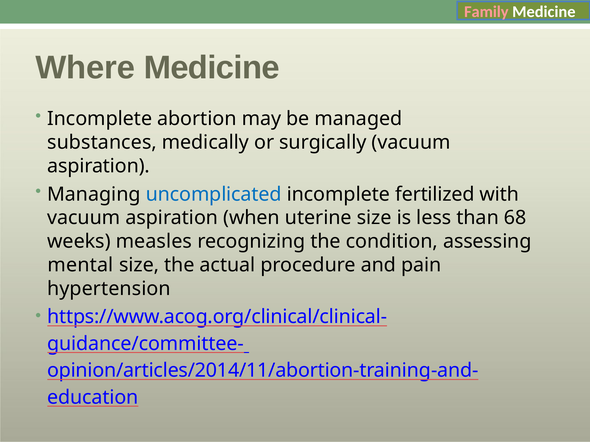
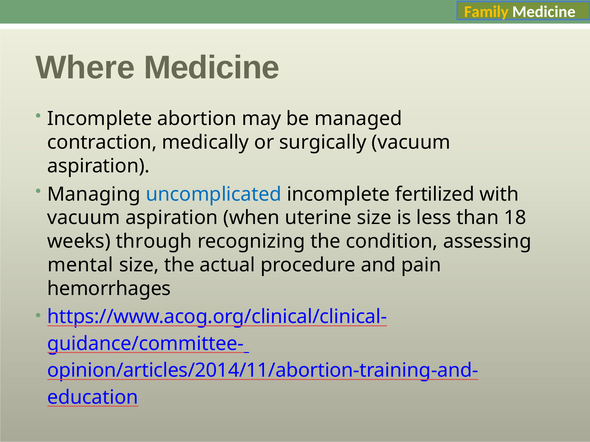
Family colour: pink -> yellow
substances: substances -> contraction
68: 68 -> 18
measles: measles -> through
hypertension: hypertension -> hemorrhages
